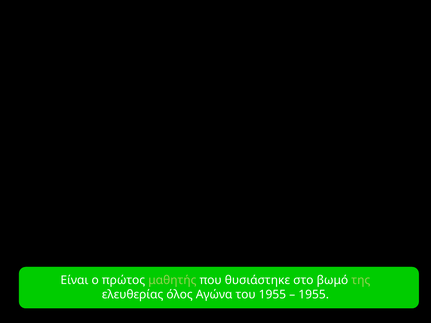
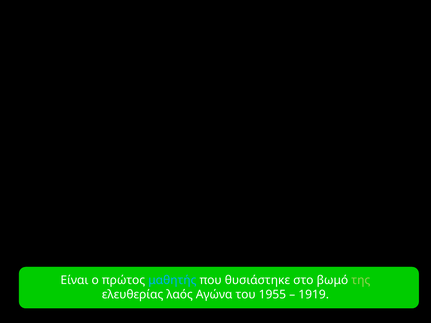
μαθητής colour: light green -> light blue
όλος: όλος -> λαός
1955 at (314, 295): 1955 -> 1919
